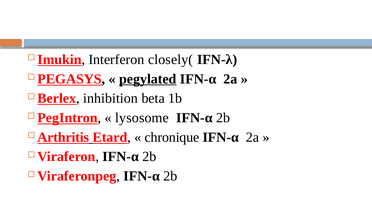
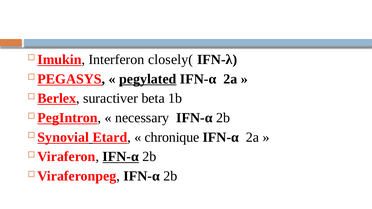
inhibition: inhibition -> suractiver
lysosome: lysosome -> necessary
Arthritis: Arthritis -> Synovial
IFN-α at (121, 157) underline: none -> present
